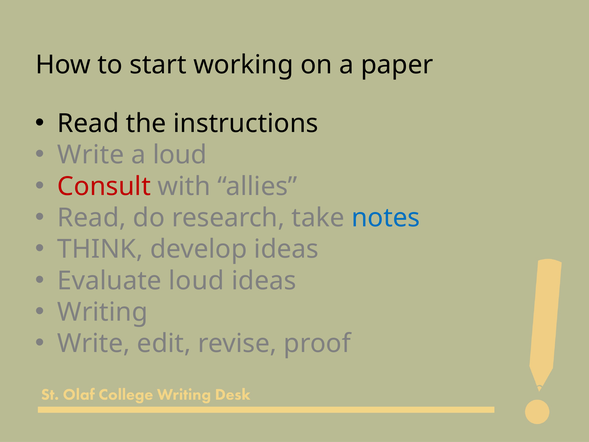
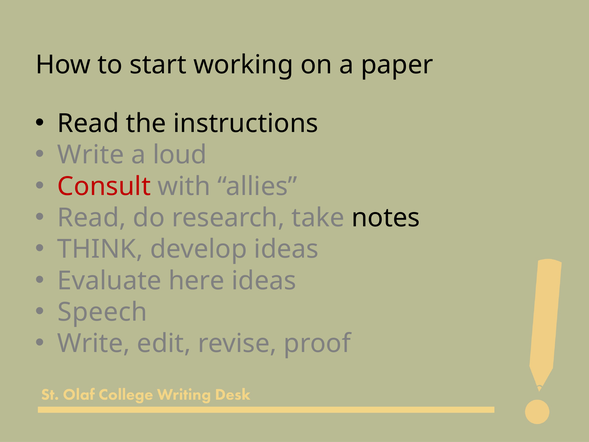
notes colour: blue -> black
Evaluate loud: loud -> here
Writing: Writing -> Speech
